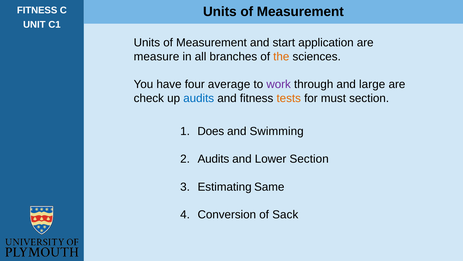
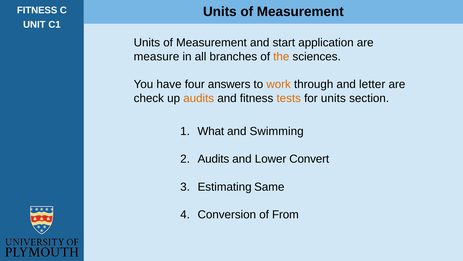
average: average -> answers
work colour: purple -> orange
large: large -> letter
audits at (199, 98) colour: blue -> orange
for must: must -> units
Does: Does -> What
Lower Section: Section -> Convert
Sack: Sack -> From
